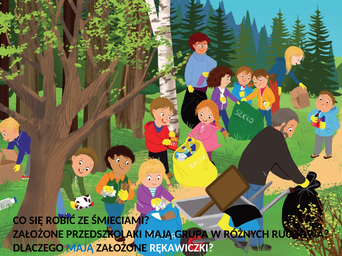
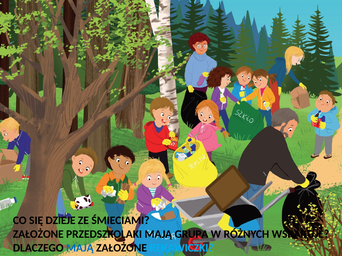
ROBIĆ: ROBIĆ -> DZIEJE
RUCHOWA: RUCHOWA -> WSKAKUJE
RĘKAWICZKI colour: white -> light blue
